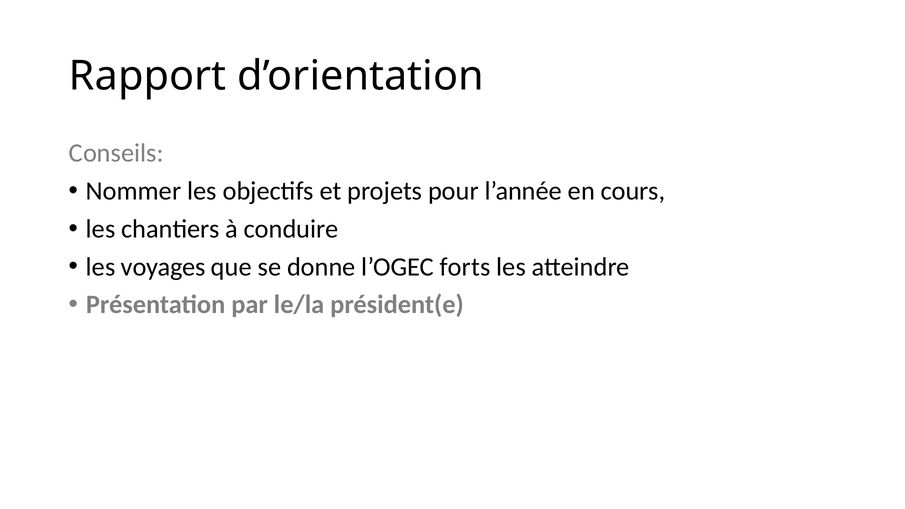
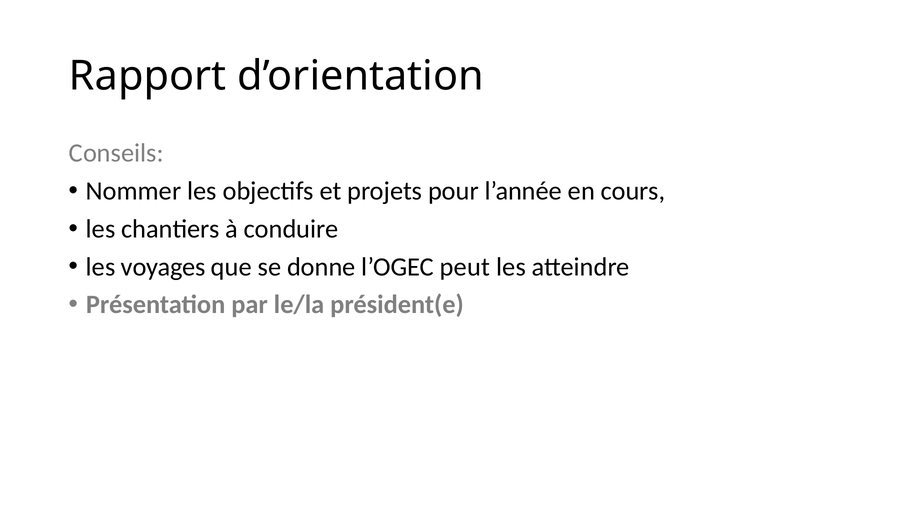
forts: forts -> peut
